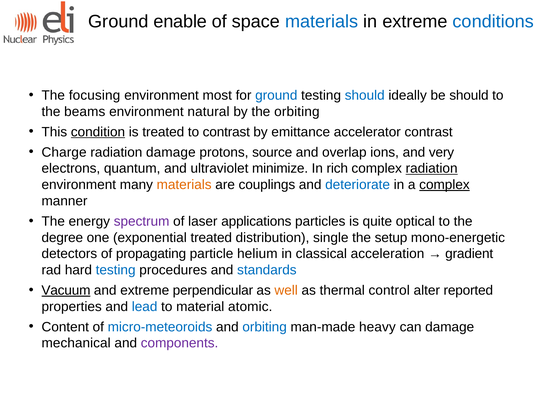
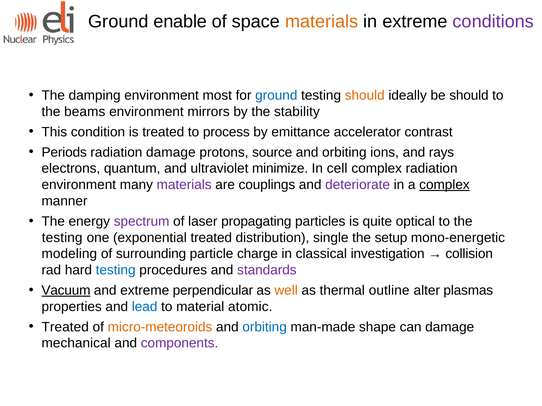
materials at (322, 22) colour: blue -> orange
conditions colour: blue -> purple
focusing: focusing -> damping
should at (365, 95) colour: blue -> orange
natural: natural -> mirrors
the orbiting: orbiting -> stability
condition underline: present -> none
to contrast: contrast -> process
Charge: Charge -> Periods
overlap at (344, 152): overlap -> orbiting
very: very -> rays
rich: rich -> cell
radiation at (432, 169) underline: present -> none
materials at (184, 185) colour: orange -> purple
deteriorate colour: blue -> purple
applications: applications -> propagating
degree at (62, 238): degree -> testing
detectors: detectors -> modeling
propagating: propagating -> surrounding
helium: helium -> charge
acceleration: acceleration -> investigation
gradient: gradient -> collision
standards colour: blue -> purple
control: control -> outline
reported: reported -> plasmas
Content at (65, 327): Content -> Treated
micro-meteoroids colour: blue -> orange
heavy: heavy -> shape
